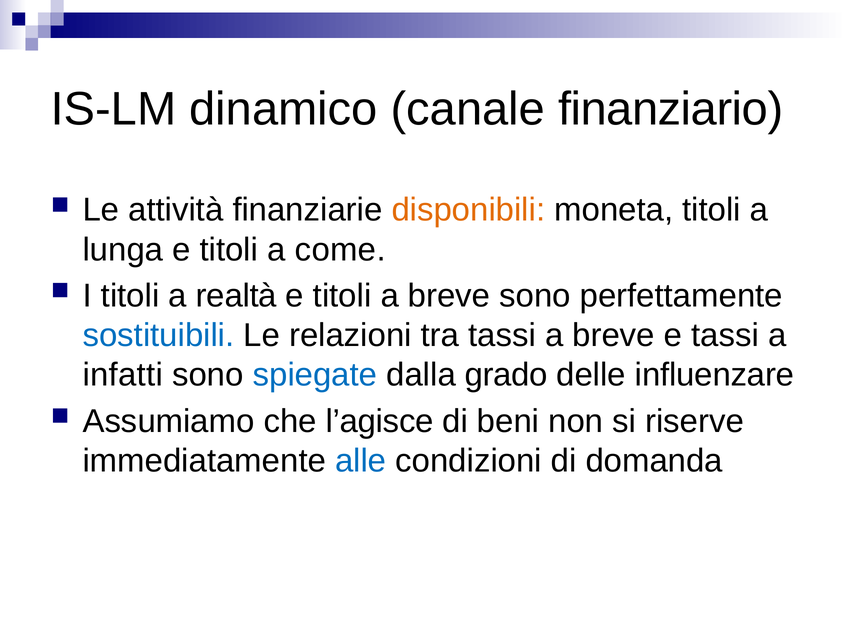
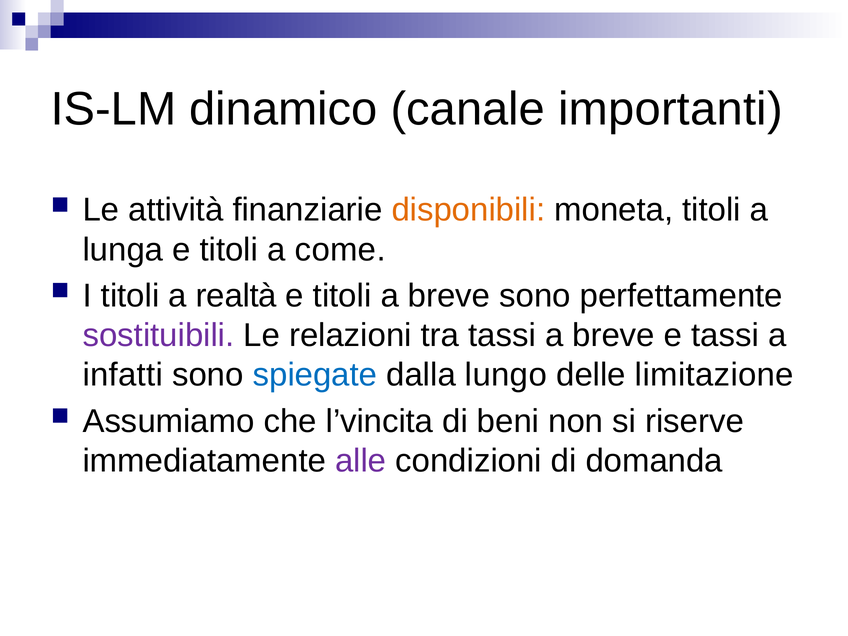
finanziario: finanziario -> importanti
sostituibili colour: blue -> purple
grado: grado -> lungo
influenzare: influenzare -> limitazione
l’agisce: l’agisce -> l’vincita
alle colour: blue -> purple
